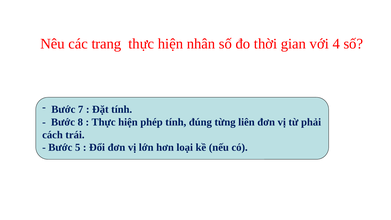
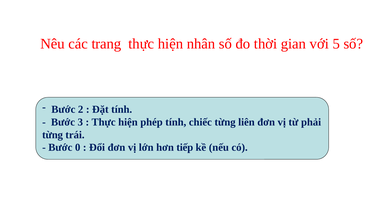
4: 4 -> 5
7: 7 -> 2
8: 8 -> 3
đúng: đúng -> chiếc
cách at (52, 135): cách -> từng
5: 5 -> 0
loại: loại -> tiếp
